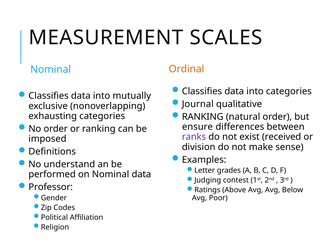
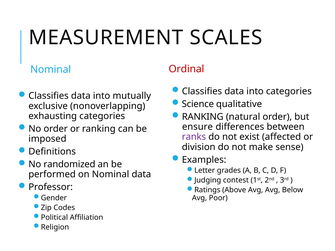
Ordinal colour: orange -> red
Journal: Journal -> Science
received: received -> affected
understand: understand -> randomized
